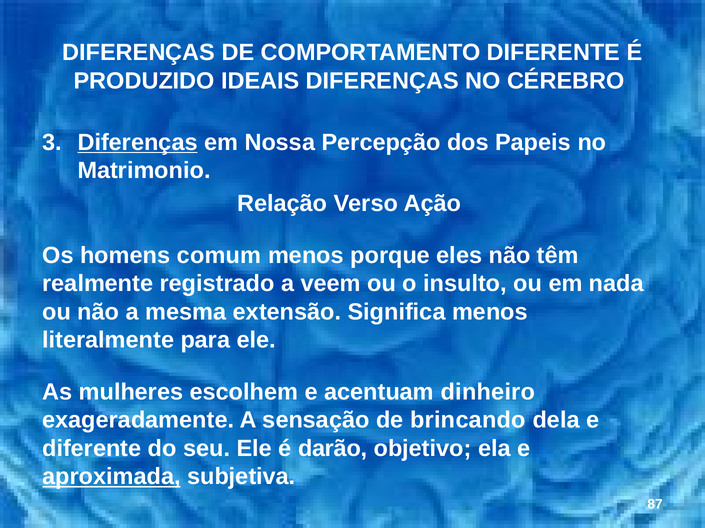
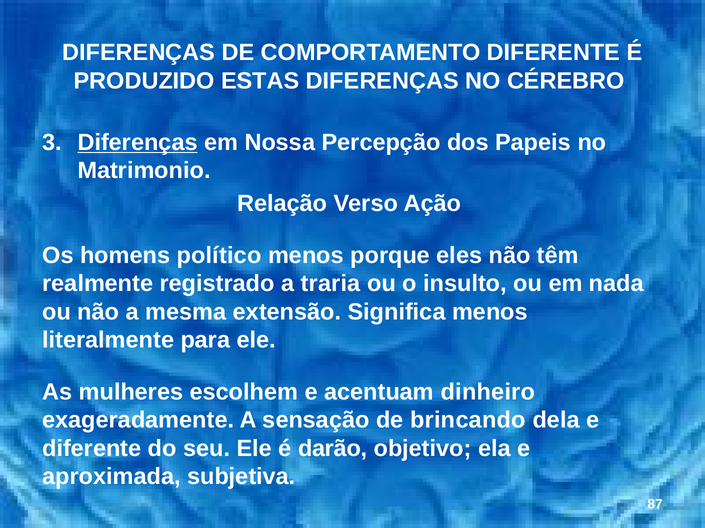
IDEAIS: IDEAIS -> ESTAS
comum: comum -> político
veem: veem -> traria
aproximada underline: present -> none
